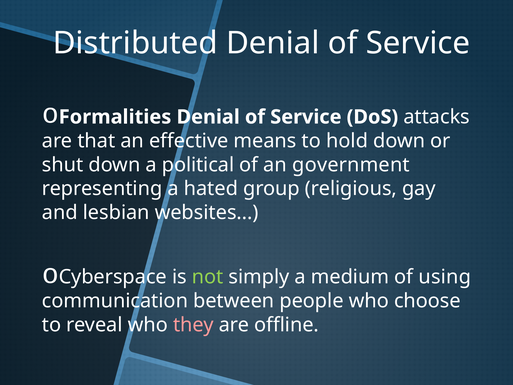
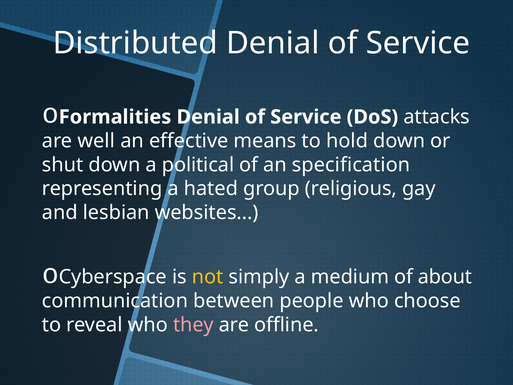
that: that -> well
government: government -> specification
not colour: light green -> yellow
using: using -> about
